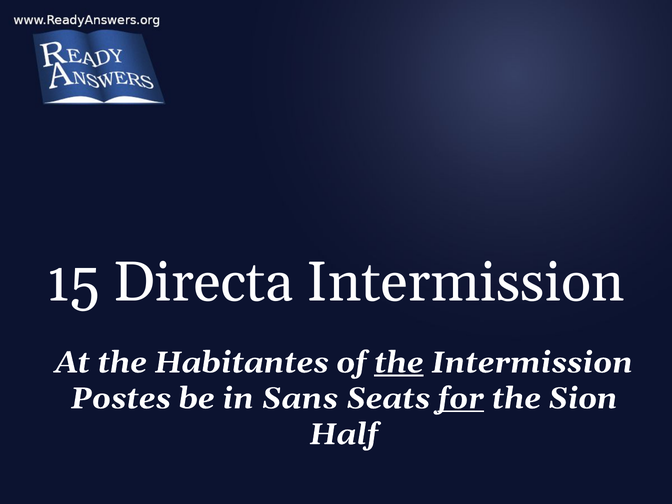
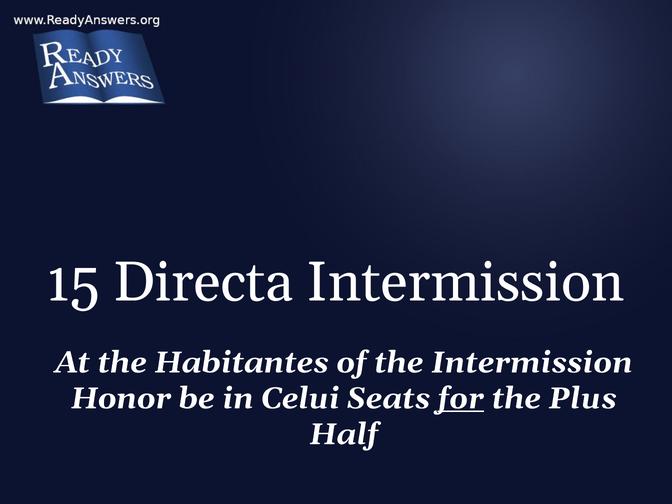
the at (399, 363) underline: present -> none
Postes: Postes -> Honor
Sans: Sans -> Celui
Sion: Sion -> Plus
